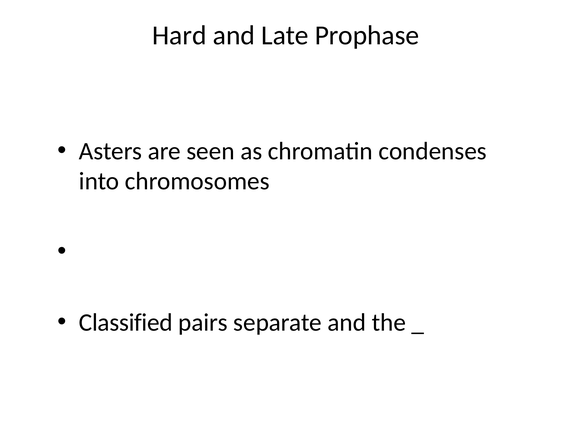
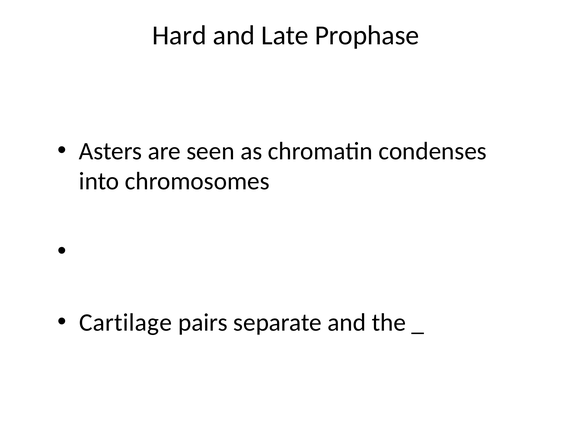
Classified: Classified -> Cartilage
